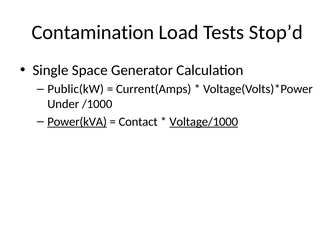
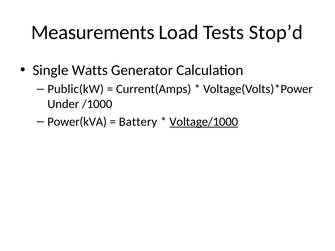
Contamination: Contamination -> Measurements
Space: Space -> Watts
Power(kVA underline: present -> none
Contact: Contact -> Battery
